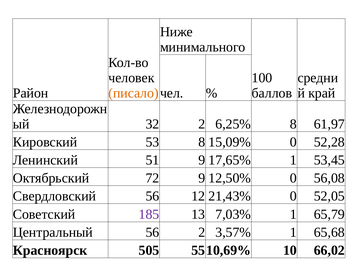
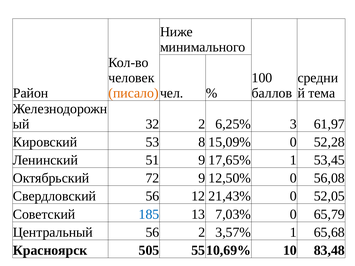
край: край -> тема
8: 8 -> 3
185 colour: purple -> blue
7,03% 1: 1 -> 0
66,02: 66,02 -> 83,48
